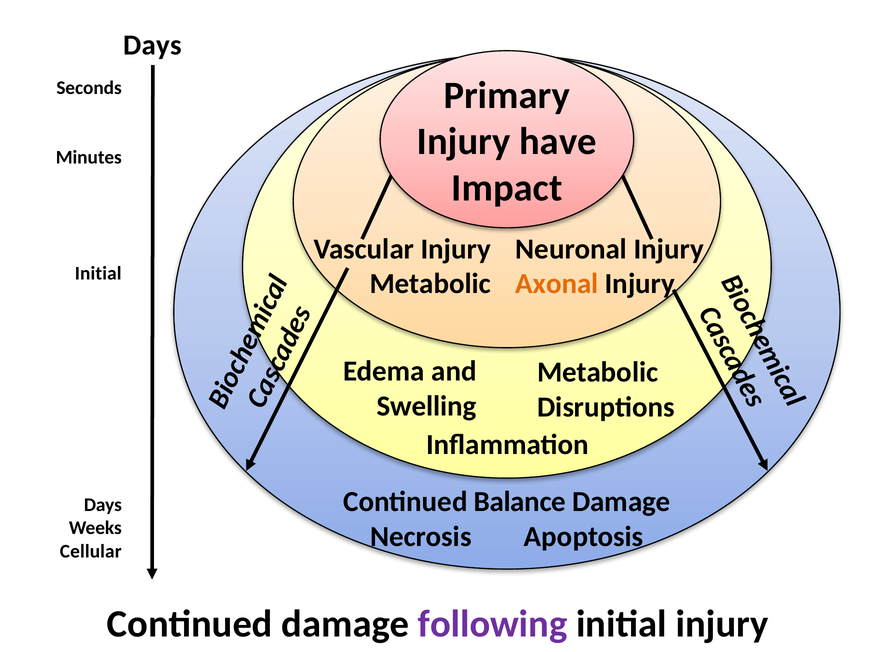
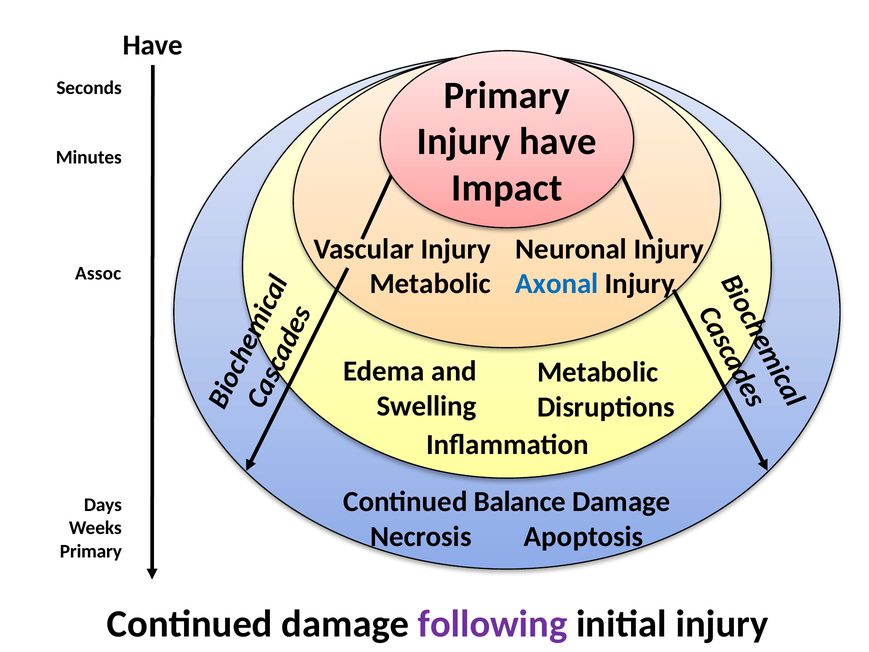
Days at (153, 45): Days -> Have
Initial at (98, 273): Initial -> Assoc
Axonal colour: orange -> blue
Cellular at (91, 551): Cellular -> Primary
